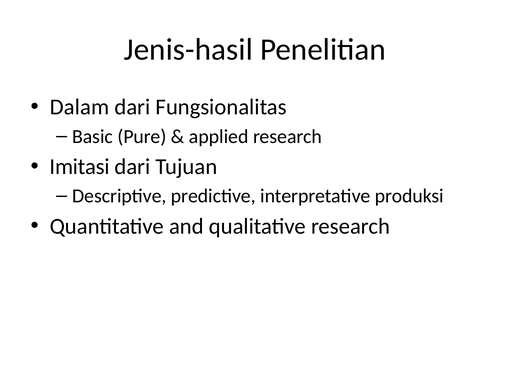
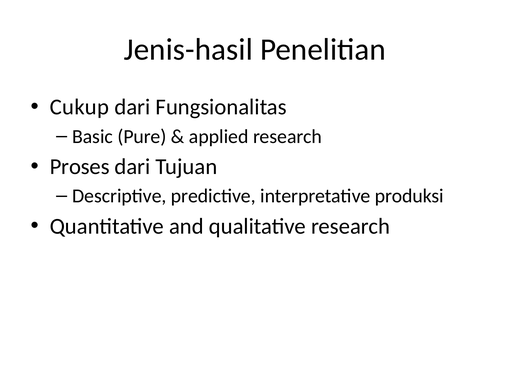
Dalam: Dalam -> Cukup
Imitasi: Imitasi -> Proses
